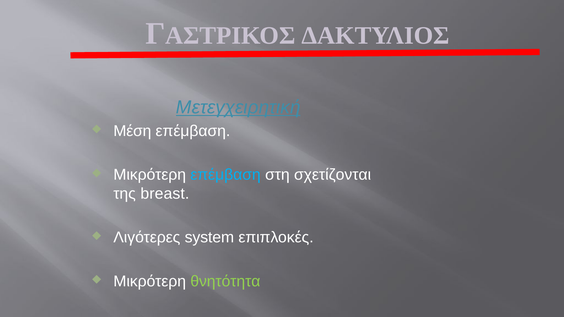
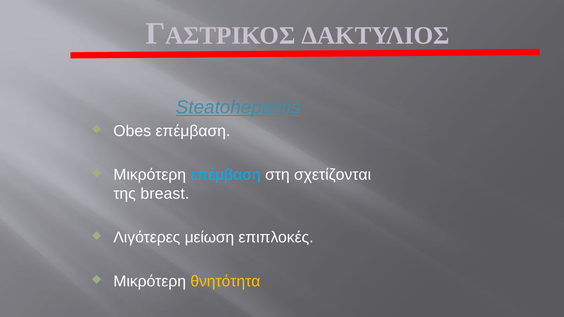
Μετεγχειρητική: Μετεγχειρητική -> Steatohepatitis
Μέση: Μέση -> Obes
system: system -> μείωση
θνητότητα colour: light green -> yellow
